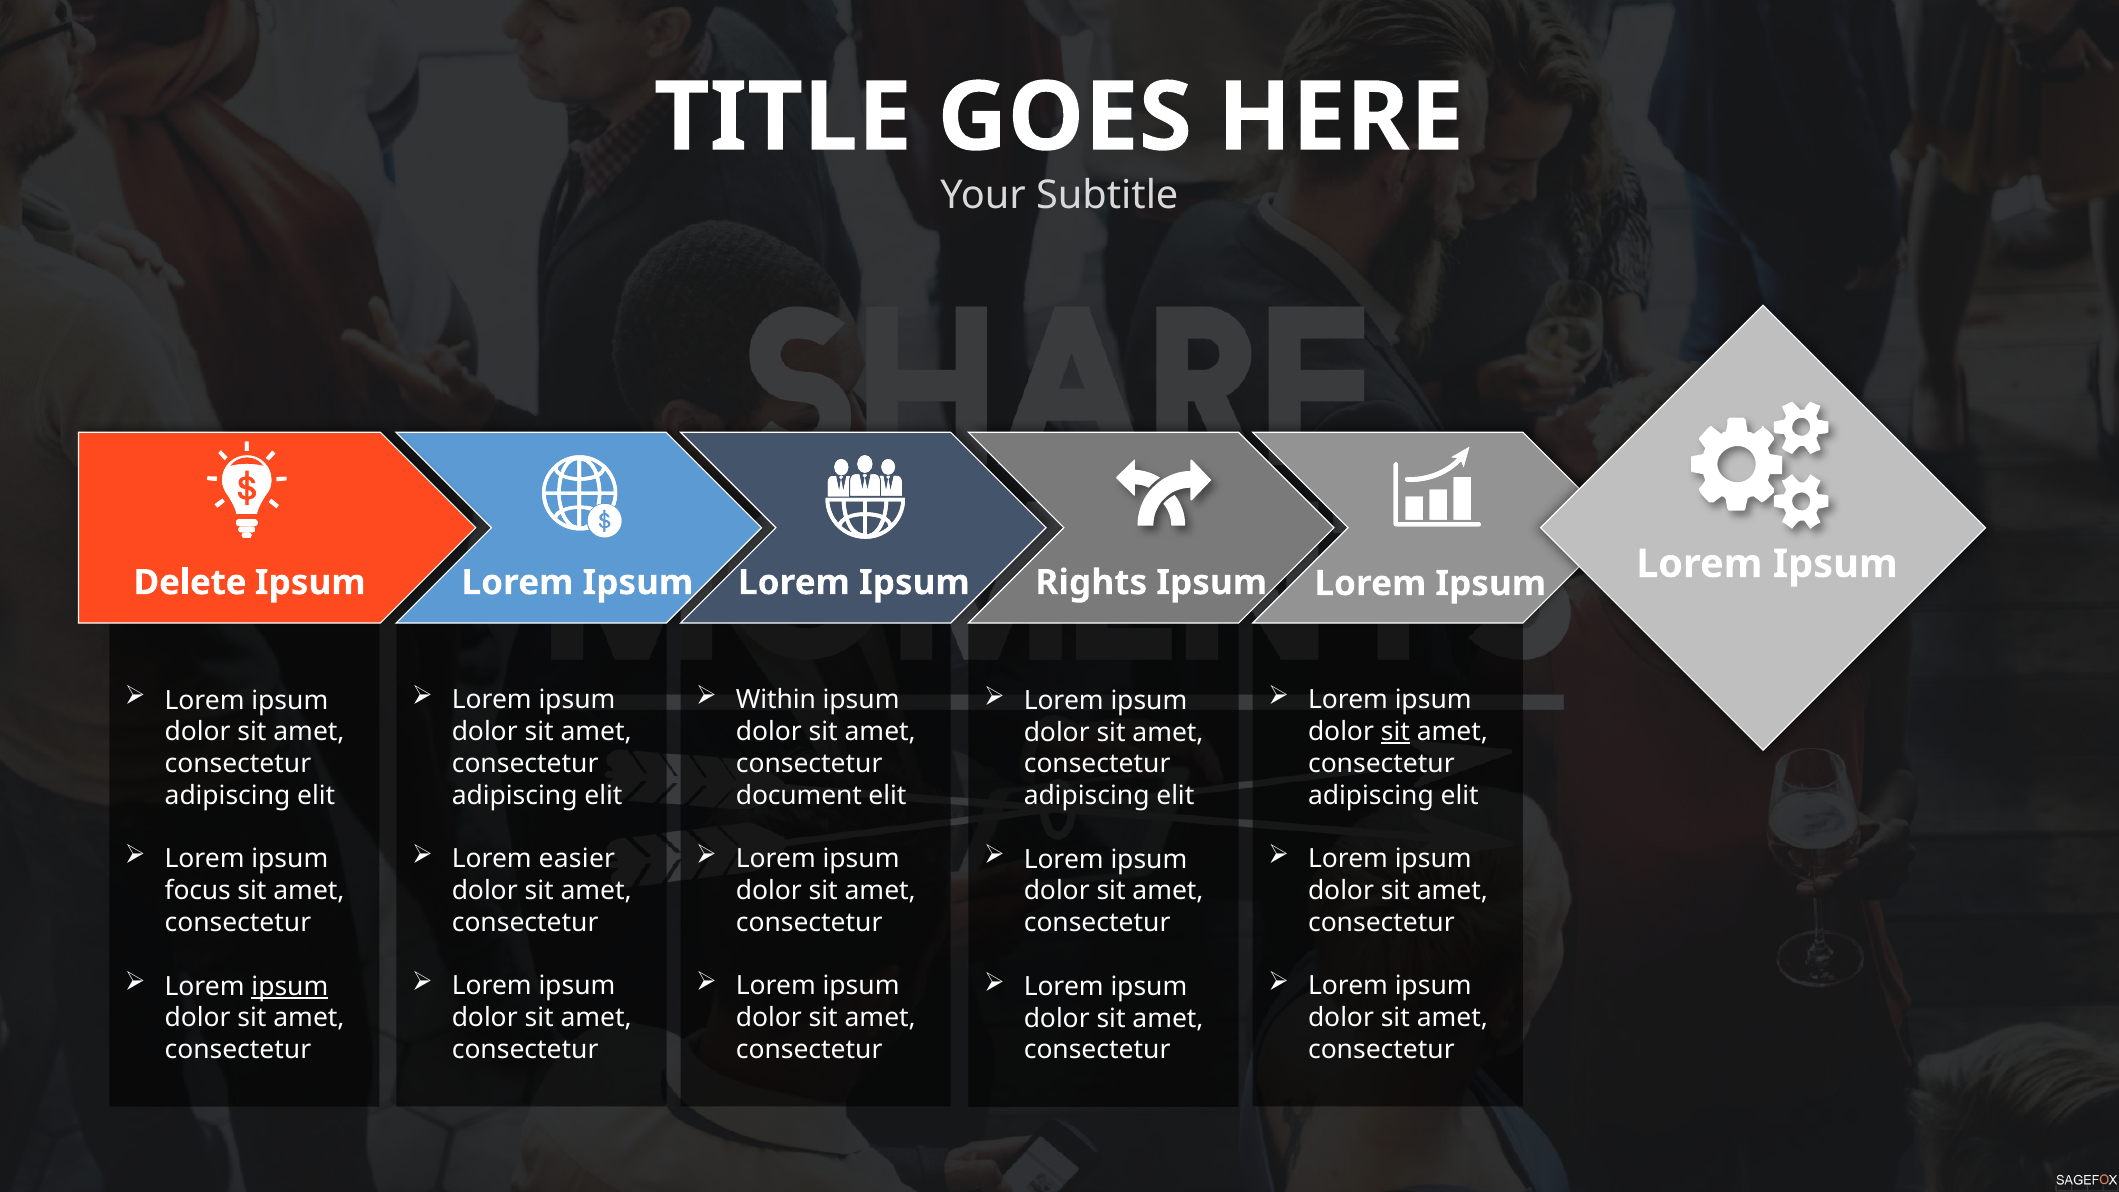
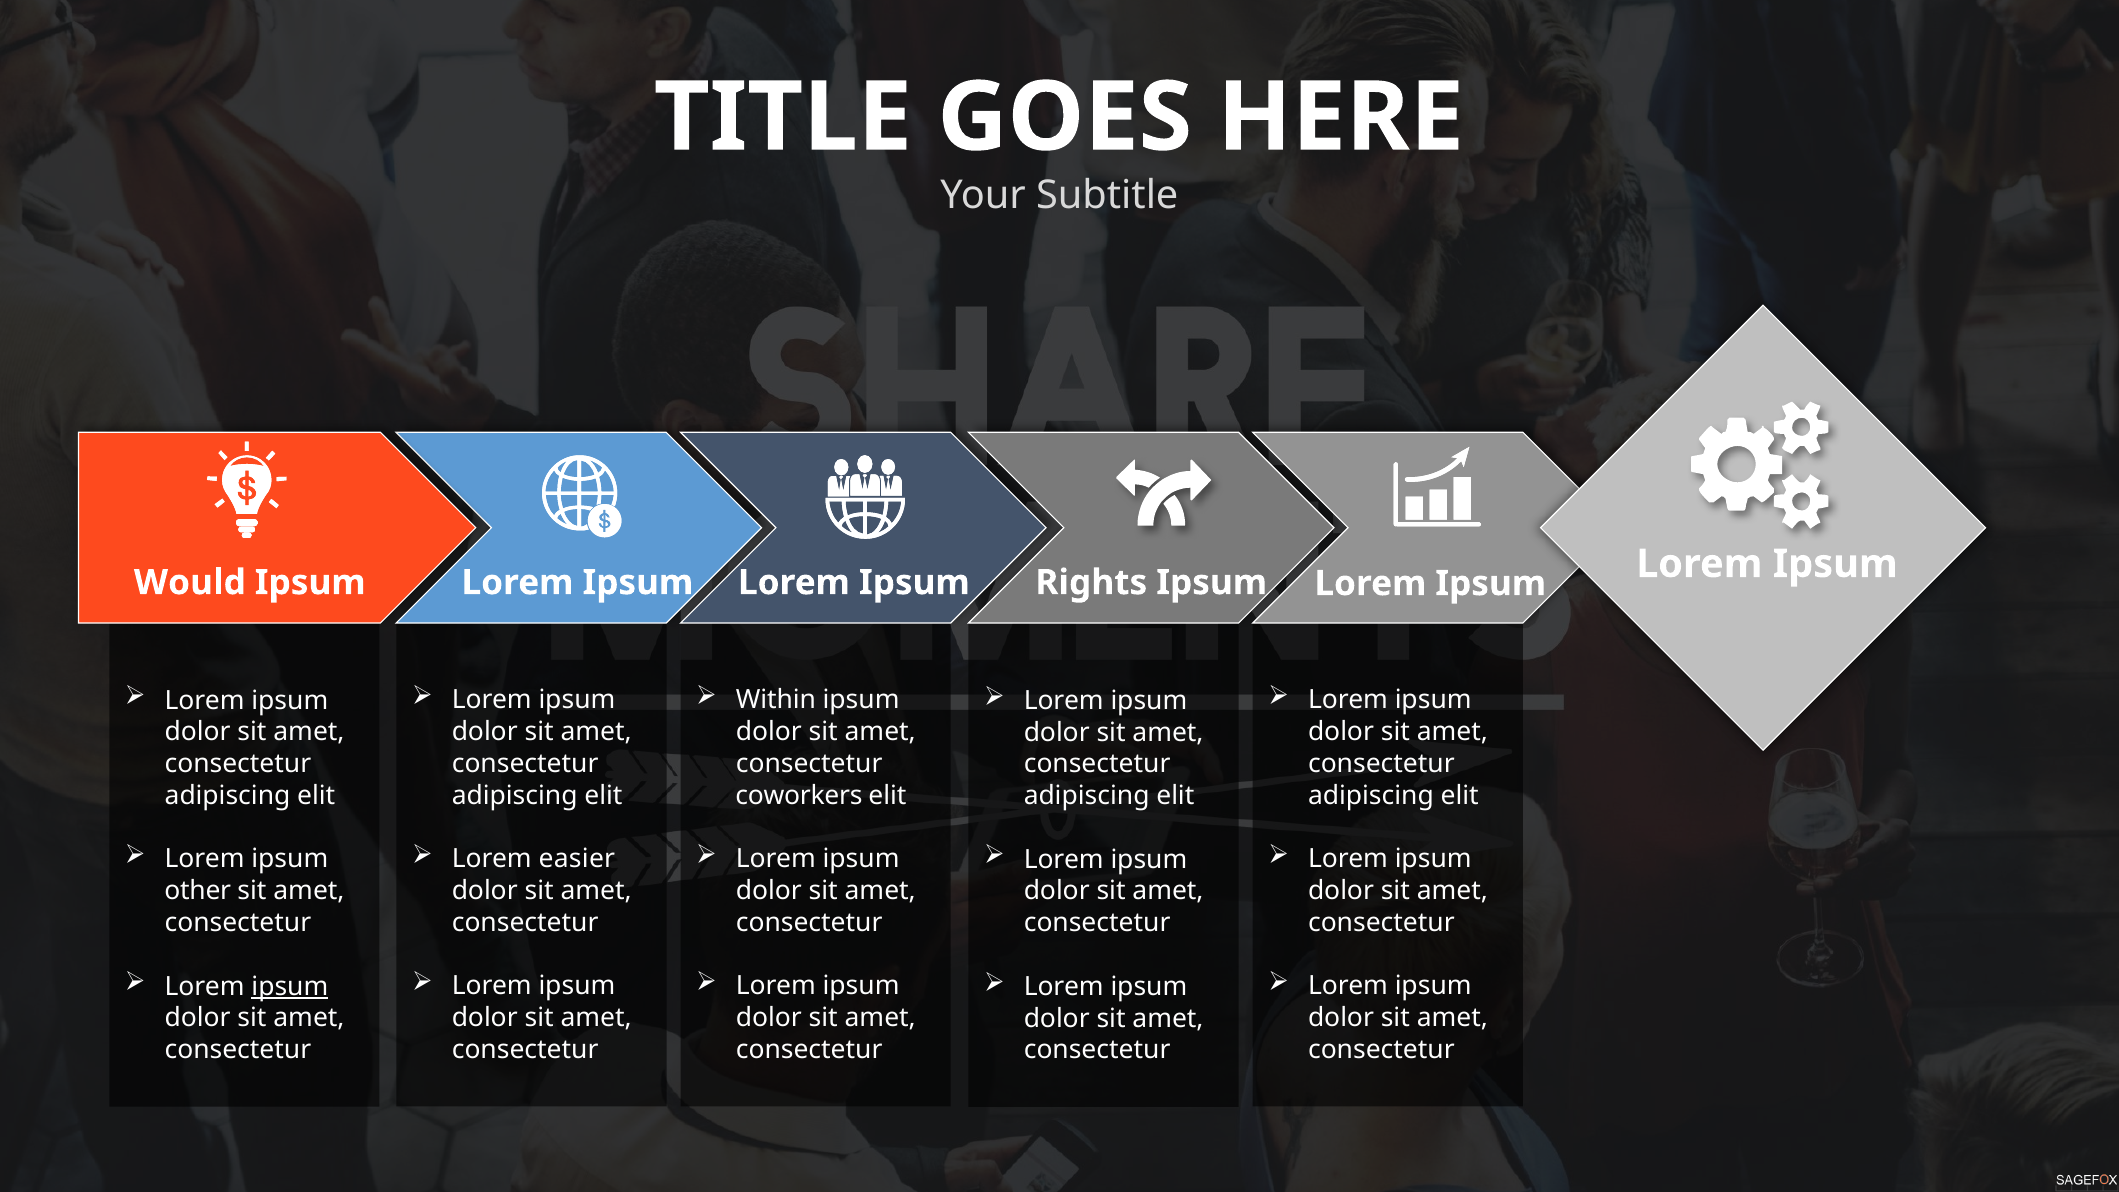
Delete: Delete -> Would
sit at (1395, 732) underline: present -> none
document: document -> coworkers
focus: focus -> other
